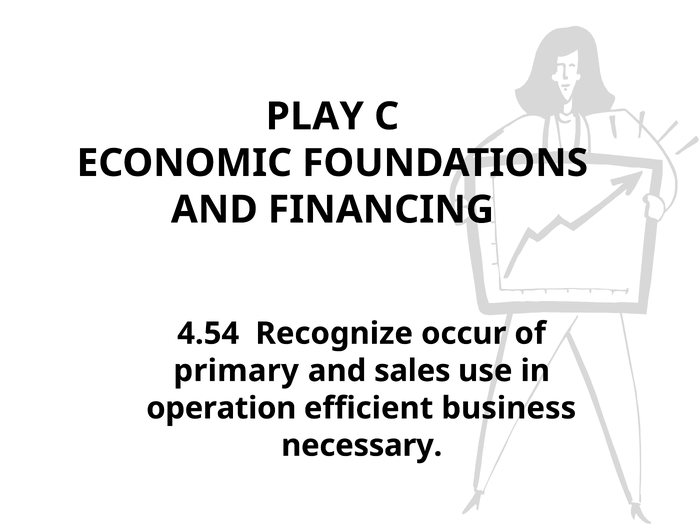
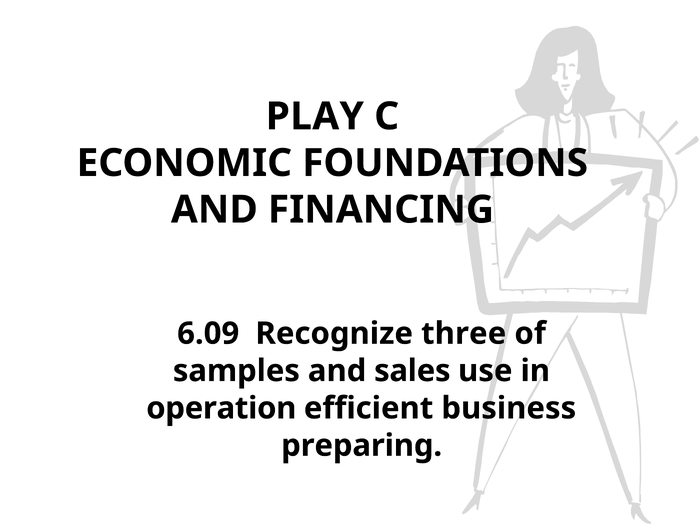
4.54: 4.54 -> 6.09
occur: occur -> three
primary: primary -> samples
necessary: necessary -> preparing
